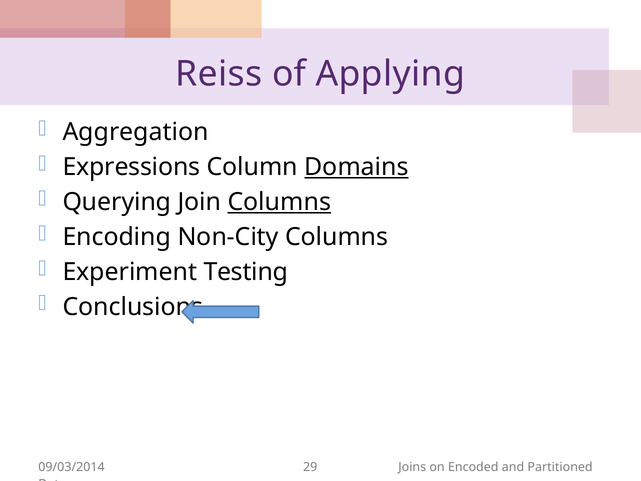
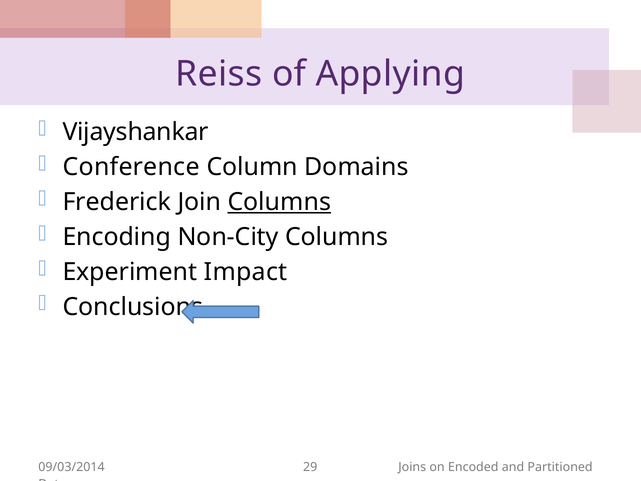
Aggregation: Aggregation -> Vijayshankar
Expressions: Expressions -> Conference
Domains underline: present -> none
Querying: Querying -> Frederick
Testing: Testing -> Impact
